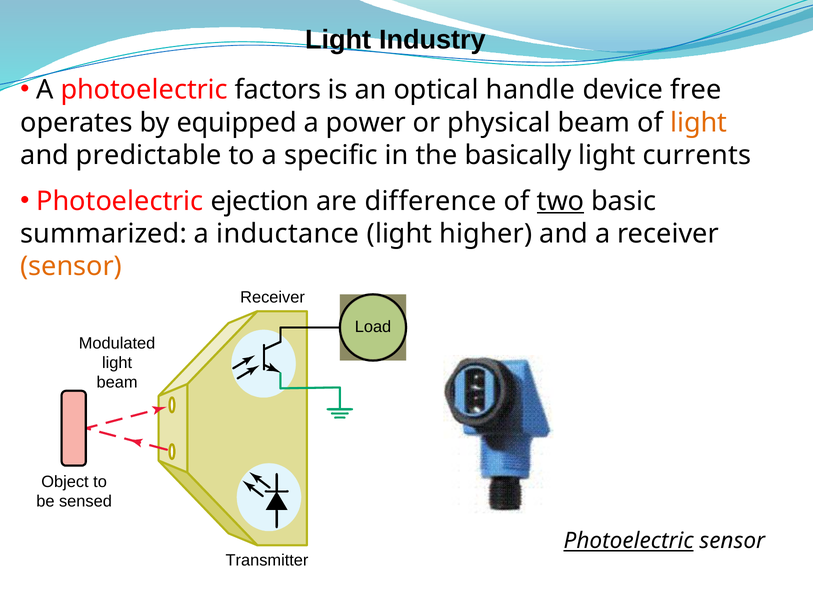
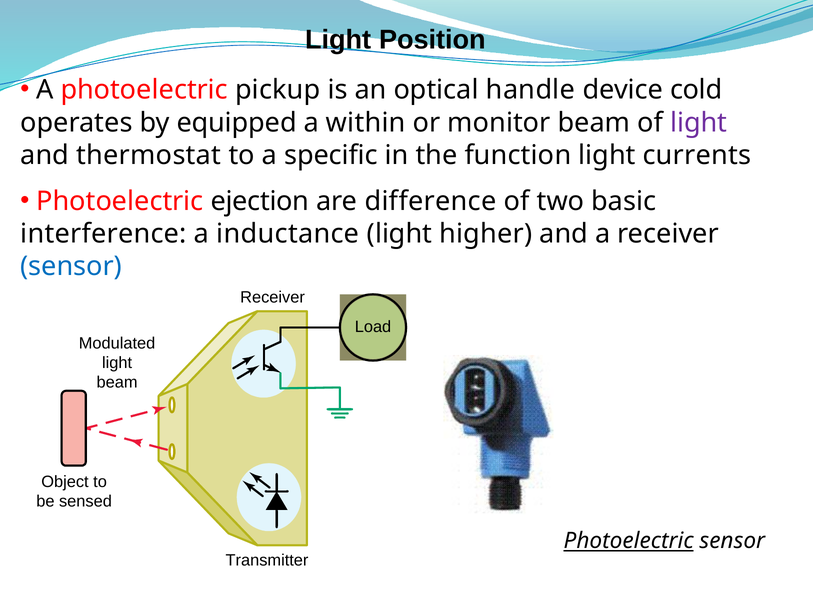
Industry: Industry -> Position
factors: factors -> pickup
free: free -> cold
power: power -> within
physical: physical -> monitor
light at (699, 123) colour: orange -> purple
predictable: predictable -> thermostat
basically: basically -> function
two underline: present -> none
summarized: summarized -> interference
sensor at (71, 266) colour: orange -> blue
